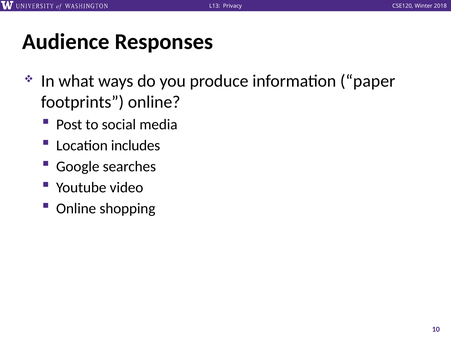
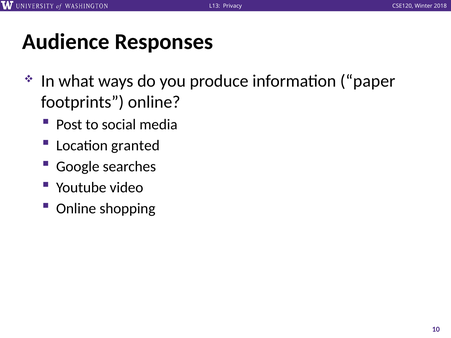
includes: includes -> granted
